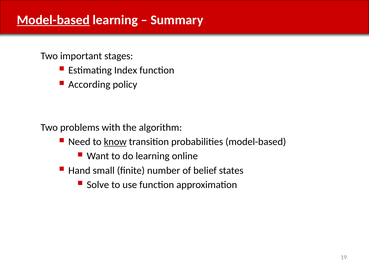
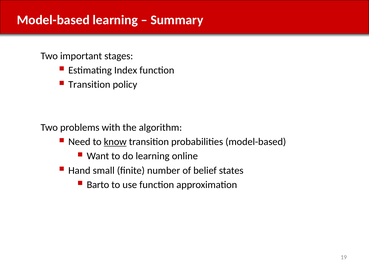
Model-based at (53, 20) underline: present -> none
According at (89, 85): According -> Transition
Solve: Solve -> Barto
